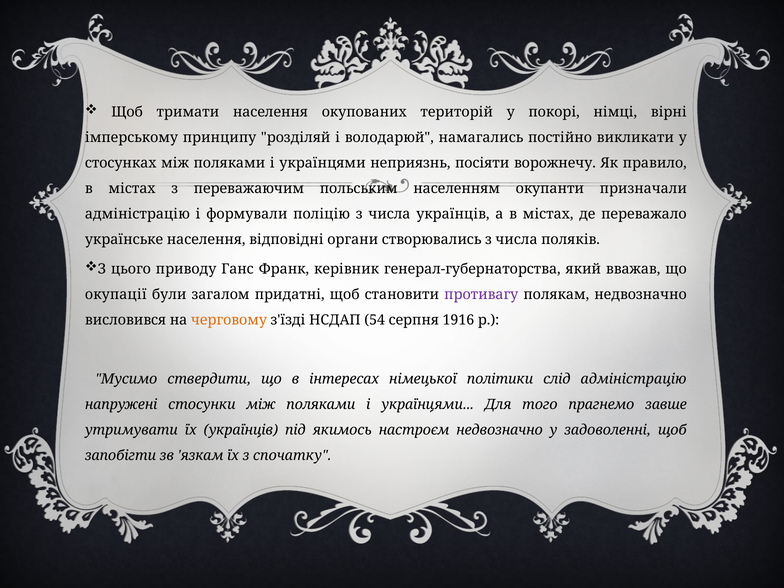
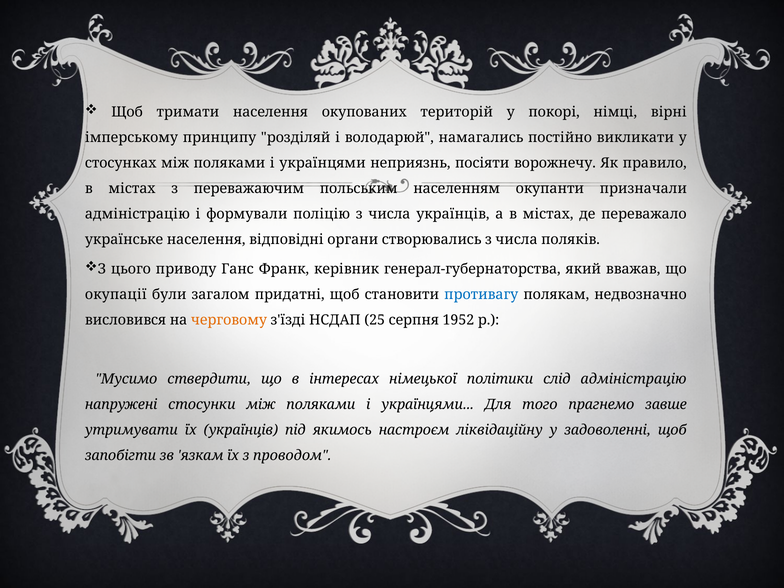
противагу colour: purple -> blue
54: 54 -> 25
1916: 1916 -> 1952
настроєм недвозначно: недвозначно -> ліквідаційну
спочатку: спочатку -> проводом
